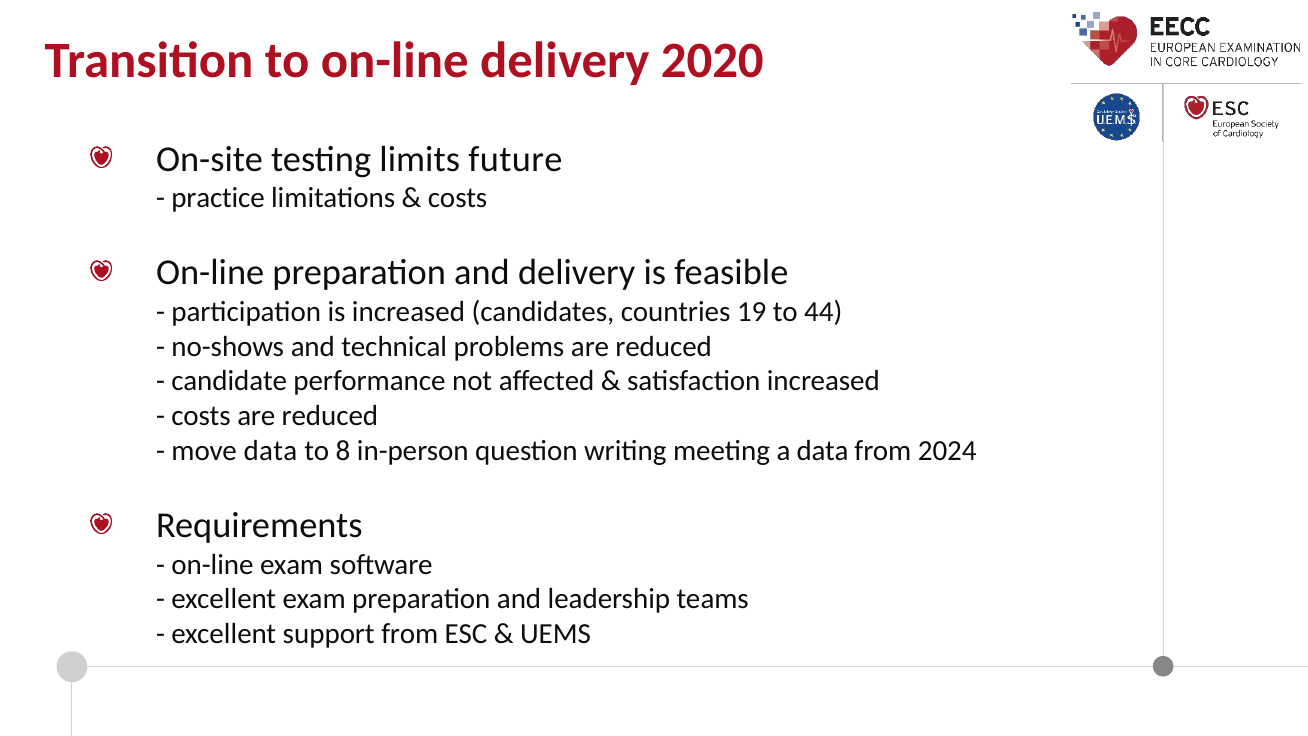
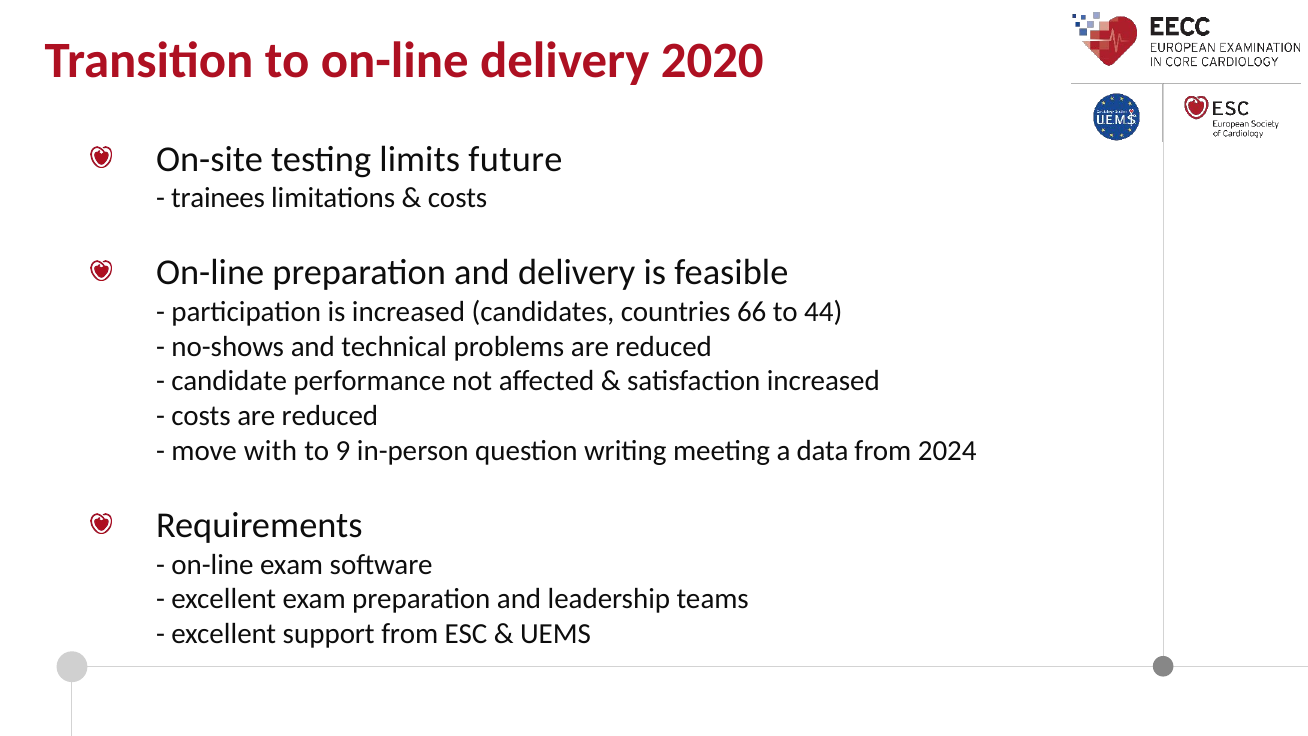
practice: practice -> trainees
19: 19 -> 66
move data: data -> with
8: 8 -> 9
